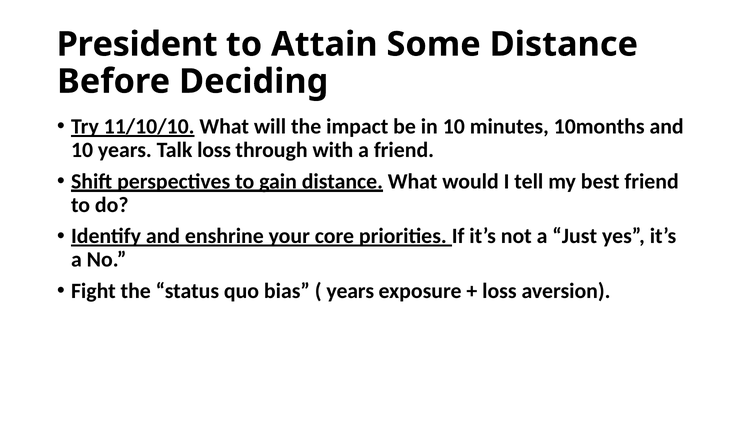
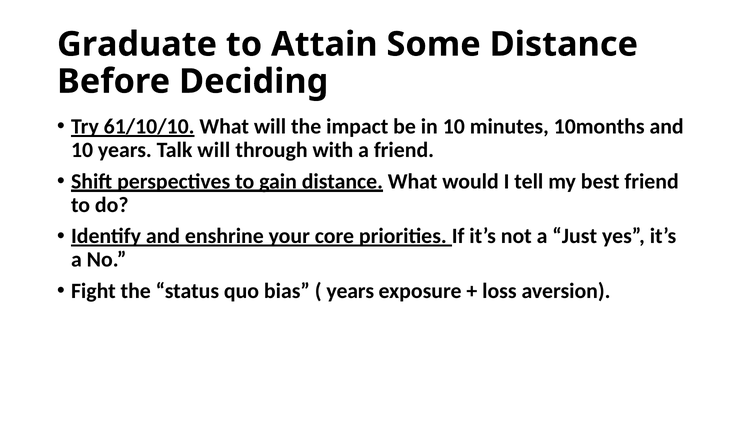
President: President -> Graduate
11/10/10: 11/10/10 -> 61/10/10
Talk loss: loss -> will
